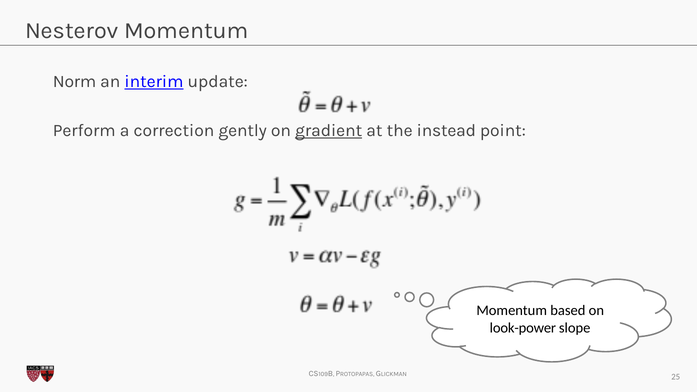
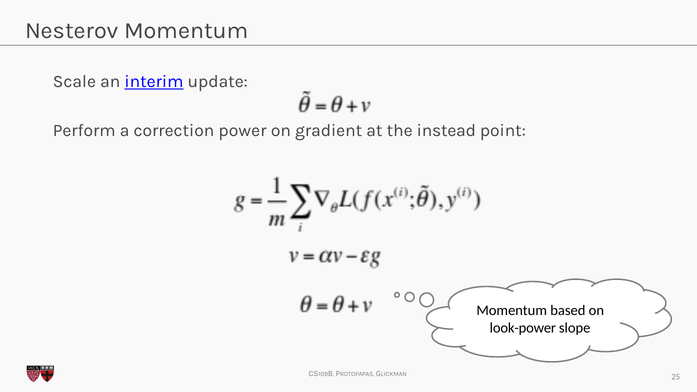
Norm: Norm -> Scale
gently: gently -> power
gradient underline: present -> none
